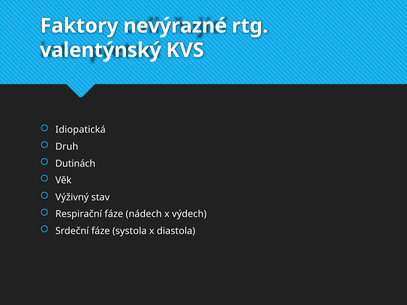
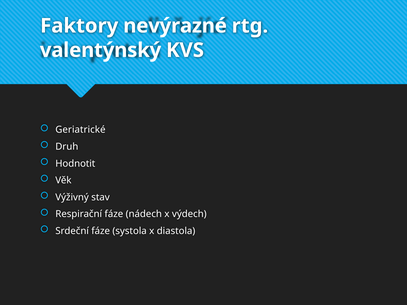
Idiopatická: Idiopatická -> Geriatrické
Dutinách: Dutinách -> Hodnotit
